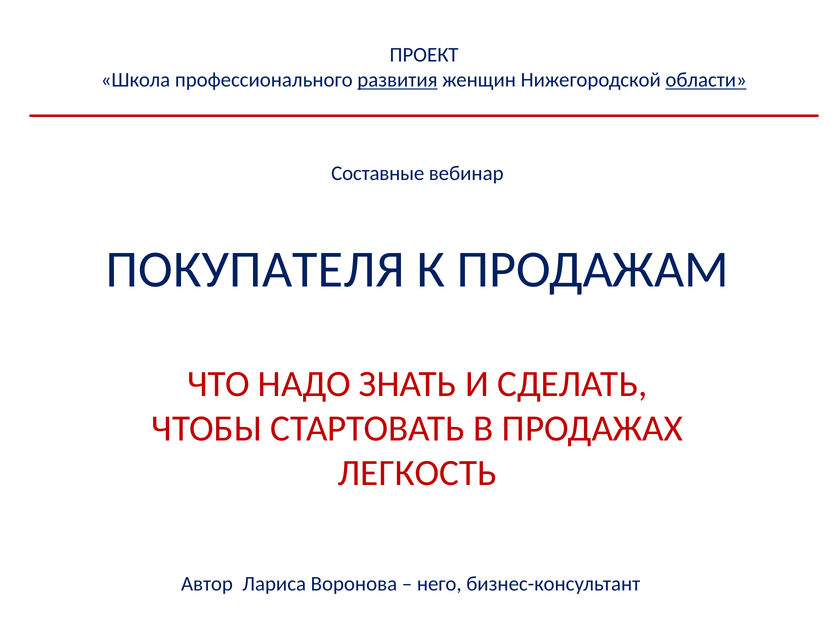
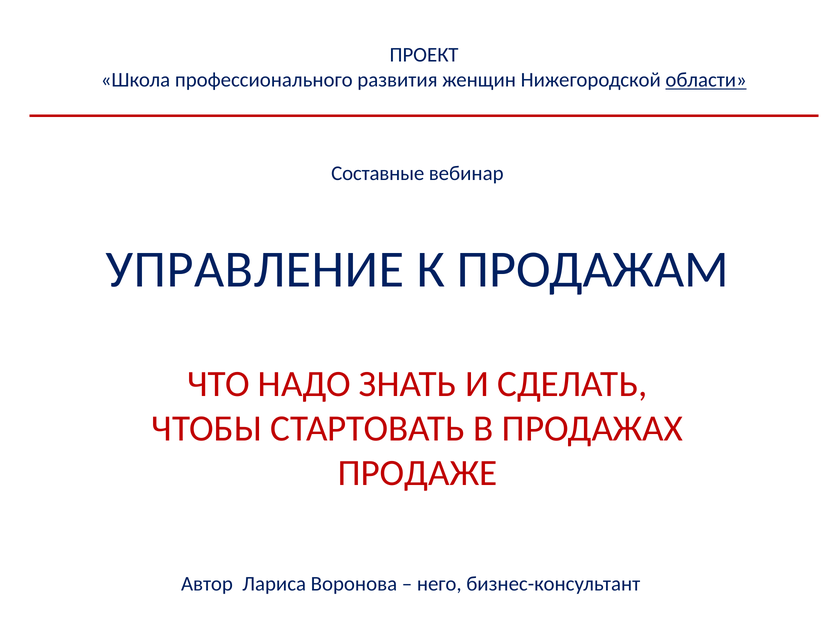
развития underline: present -> none
ПОКУПАТЕЛЯ: ПОКУПАТЕЛЯ -> УПРАВЛЕНИЕ
ЛЕГКОСТЬ: ЛЕГКОСТЬ -> ПРОДАЖЕ
